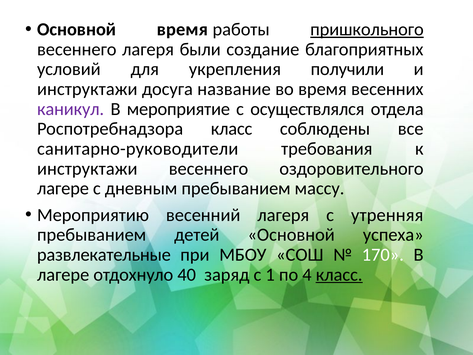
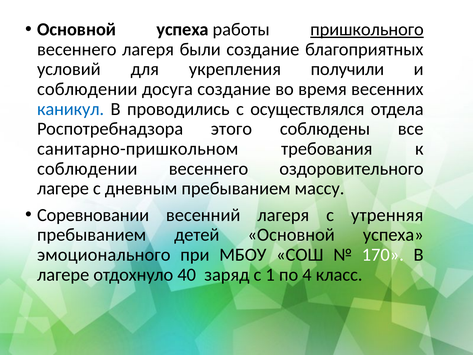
время at (182, 29): время -> успеха
инструктажи at (87, 89): инструктажи -> соблюдении
досуга название: название -> создание
каникул colour: purple -> blue
мероприятие: мероприятие -> проводились
Роспотребнадзора класс: класс -> этого
санитарно-руководители: санитарно-руководители -> санитарно-пришкольном
инструктажи at (87, 168): инструктажи -> соблюдении
Мероприятию: Мероприятию -> Соревновании
развлекательные: развлекательные -> эмоционального
класс at (339, 274) underline: present -> none
